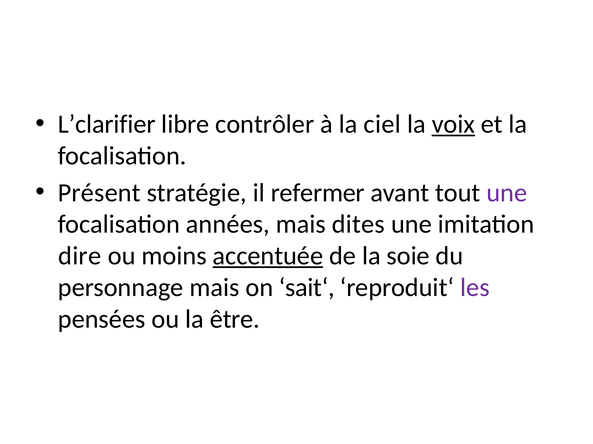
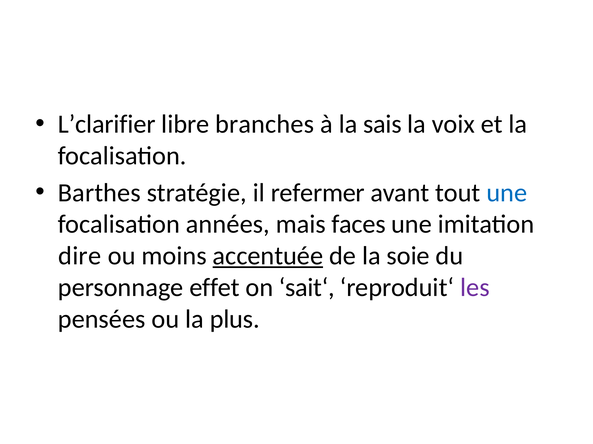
contrôler: contrôler -> branches
ciel: ciel -> sais
voix underline: present -> none
Présent: Présent -> Barthes
une at (507, 193) colour: purple -> blue
dites: dites -> faces
personnage mais: mais -> effet
être: être -> plus
